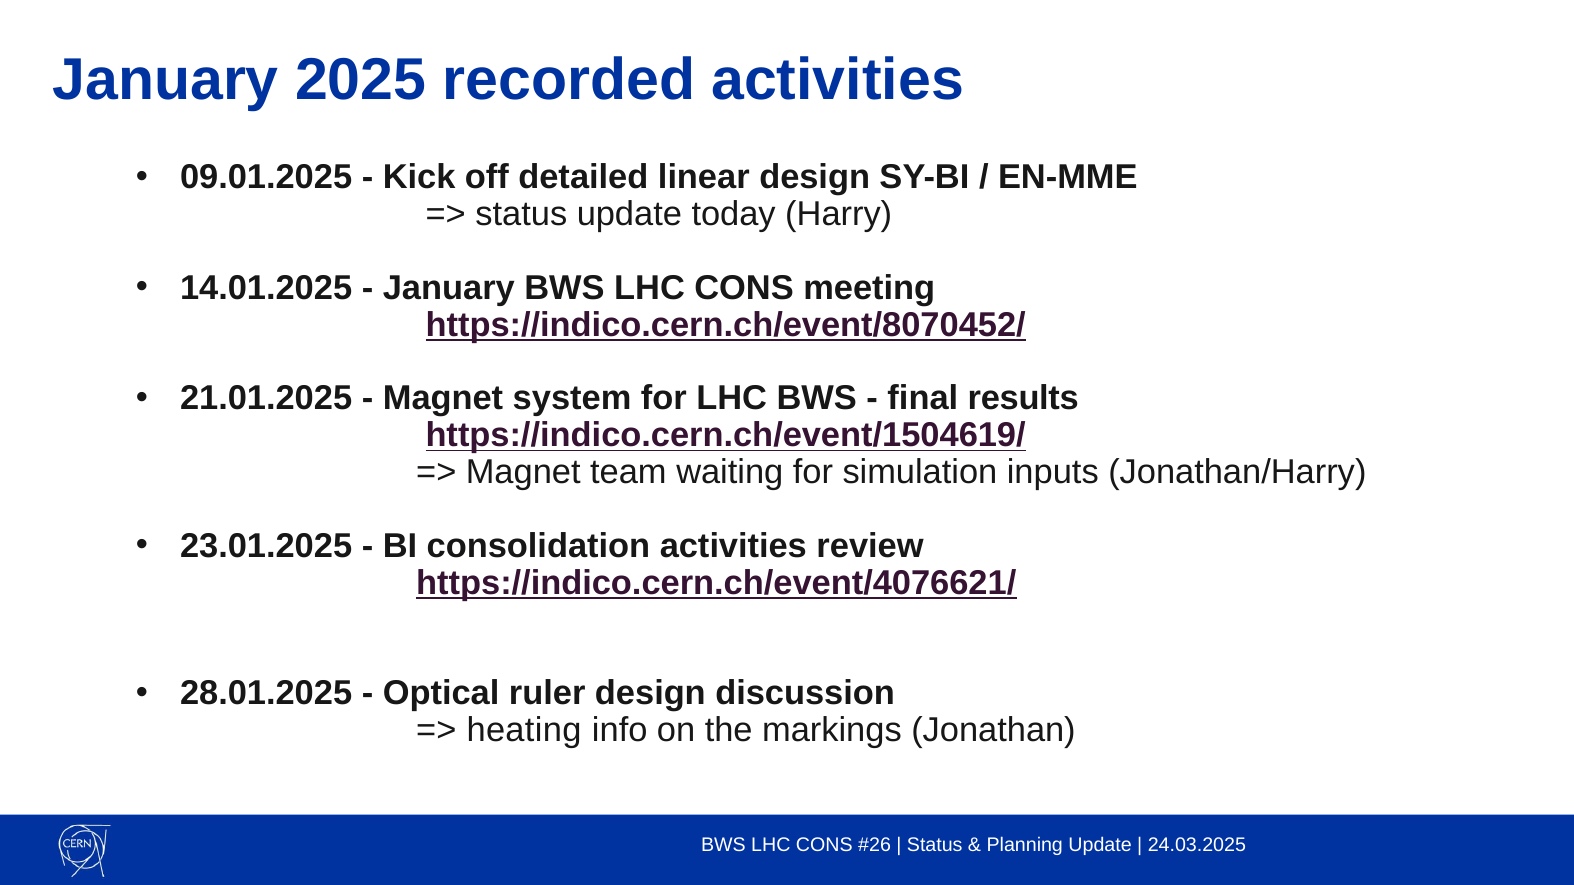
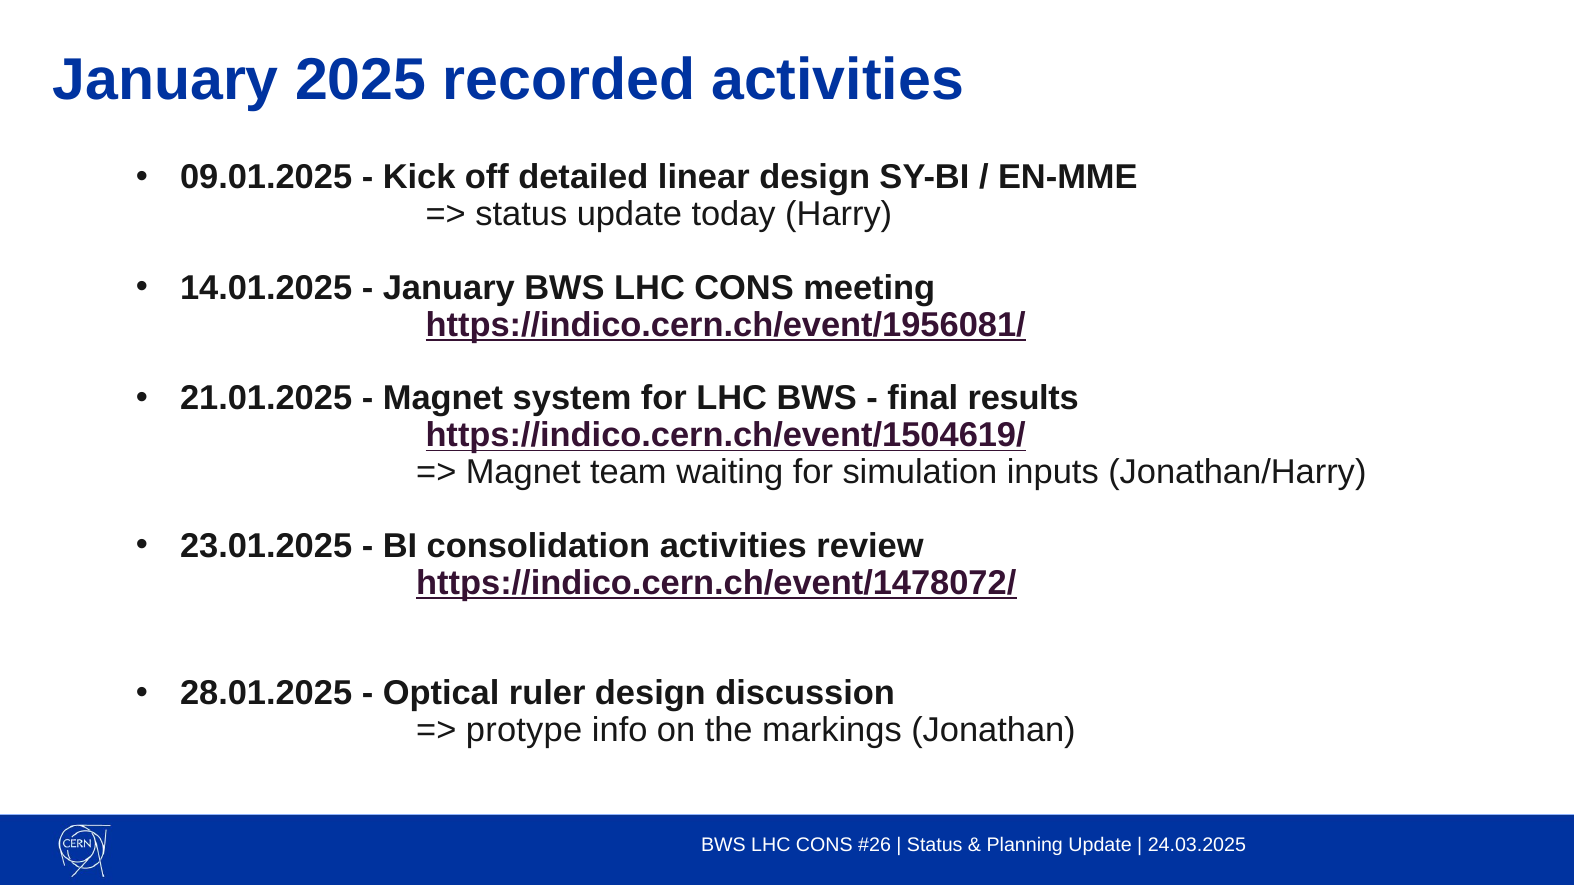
https://indico.cern.ch/event/8070452/: https://indico.cern.ch/event/8070452/ -> https://indico.cern.ch/event/1956081/
https://indico.cern.ch/event/4076621/: https://indico.cern.ch/event/4076621/ -> https://indico.cern.ch/event/1478072/
heating: heating -> protype
